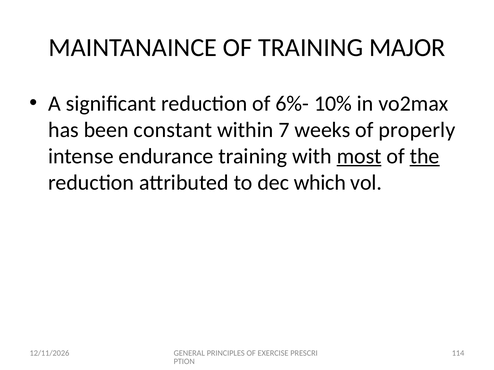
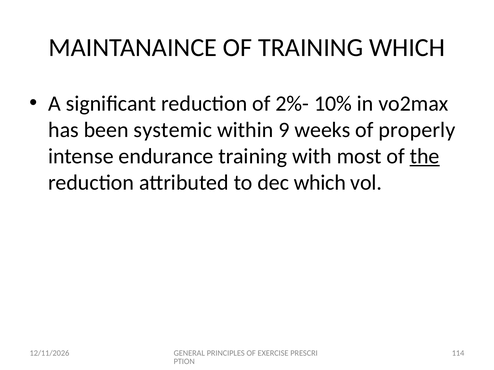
TRAINING MAJOR: MAJOR -> WHICH
6%-: 6%- -> 2%-
constant: constant -> systemic
7: 7 -> 9
most underline: present -> none
